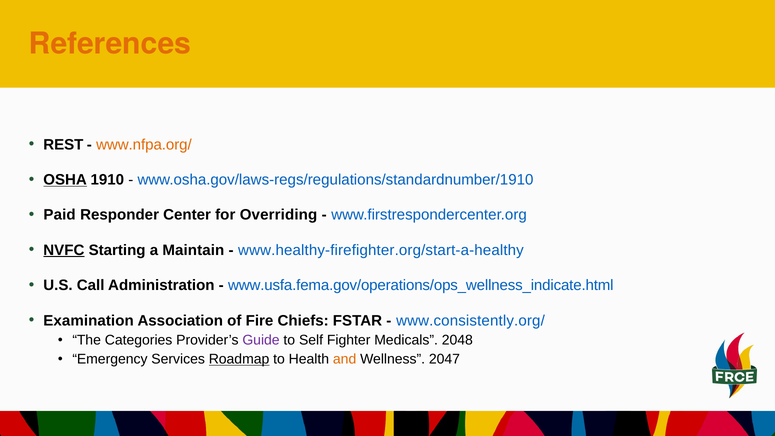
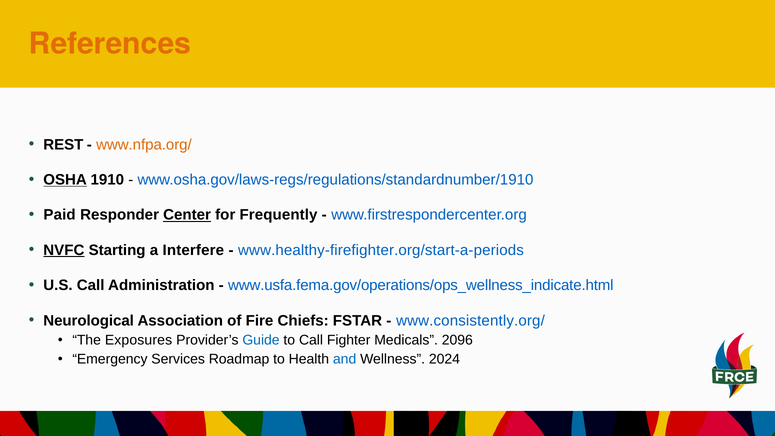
Center underline: none -> present
Overriding: Overriding -> Frequently
Maintain: Maintain -> Interfere
www.healthy-firefighter.org/start-a-healthy: www.healthy-firefighter.org/start-a-healthy -> www.healthy-firefighter.org/start-a-periods
Examination: Examination -> Neurological
Categories: Categories -> Exposures
Guide colour: purple -> blue
to Self: Self -> Call
2048: 2048 -> 2096
Roadmap underline: present -> none
and colour: orange -> blue
2047: 2047 -> 2024
